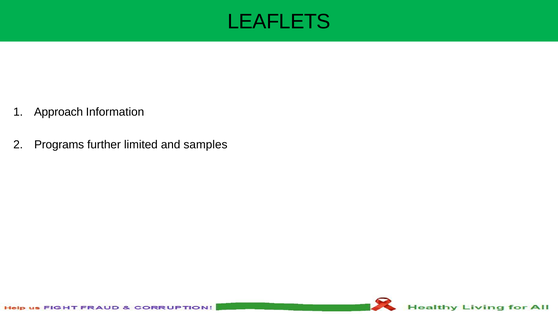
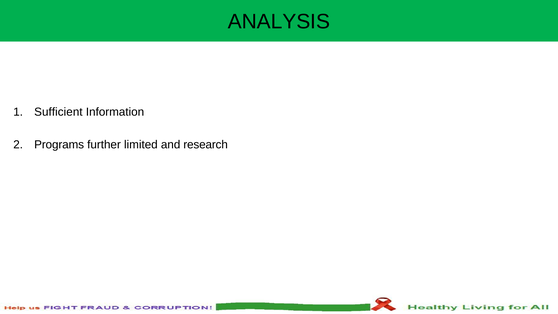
LEAFLETS: LEAFLETS -> ANALYSIS
Approach: Approach -> Sufficient
samples: samples -> research
